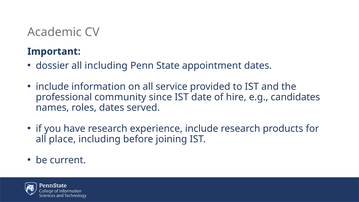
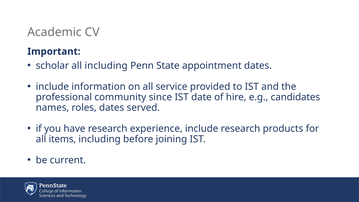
dossier: dossier -> scholar
place: place -> items
